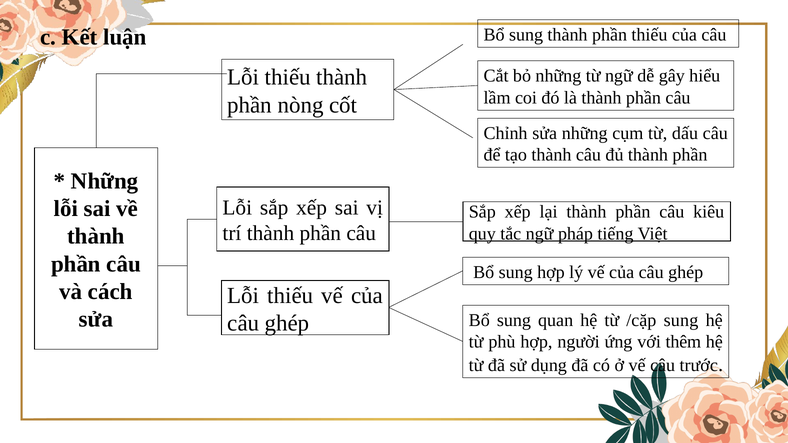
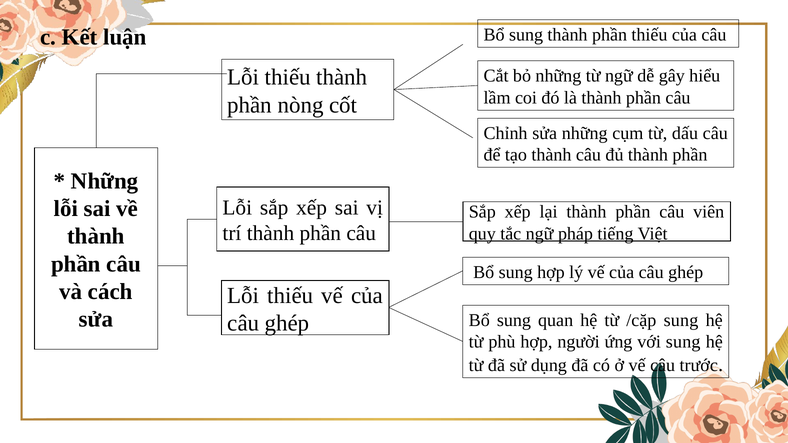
kiêu: kiêu -> viên
với thêm: thêm -> sung
